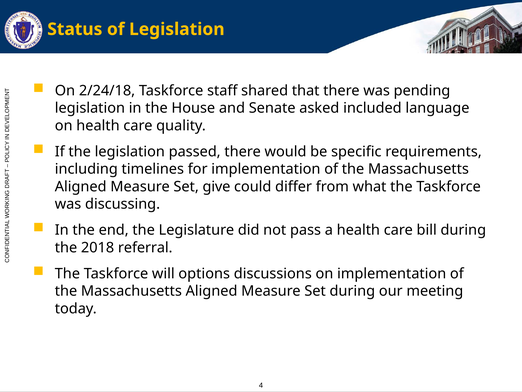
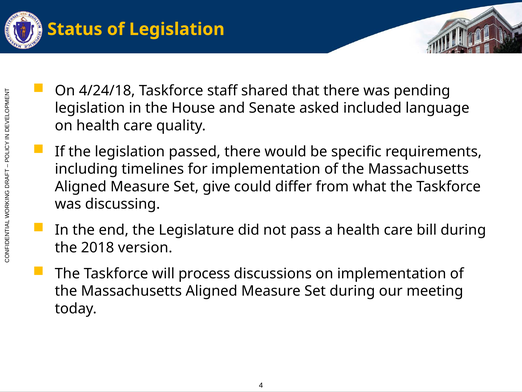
2/24/18: 2/24/18 -> 4/24/18
referral: referral -> version
options: options -> process
